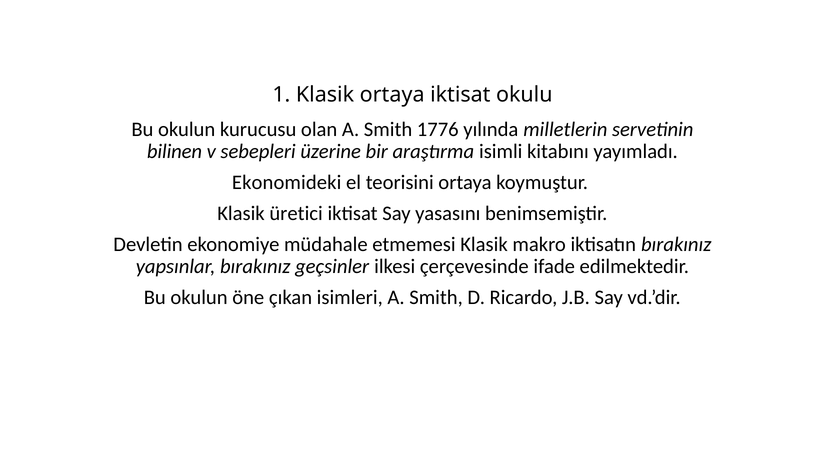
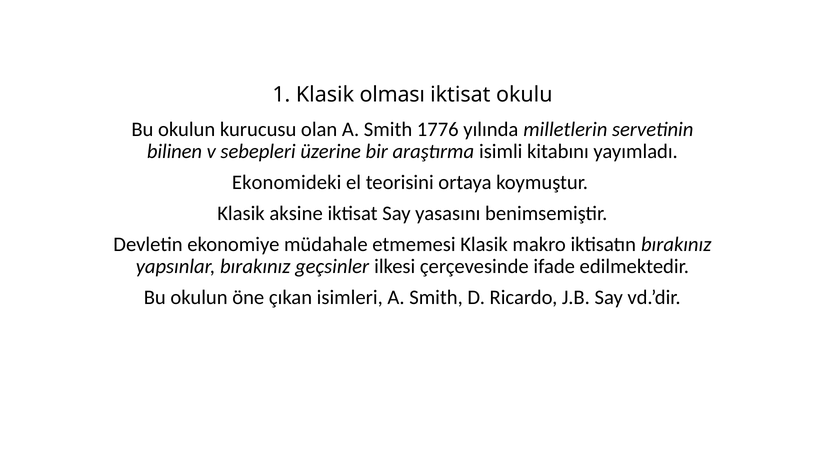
Klasik ortaya: ortaya -> olması
üretici: üretici -> aksine
